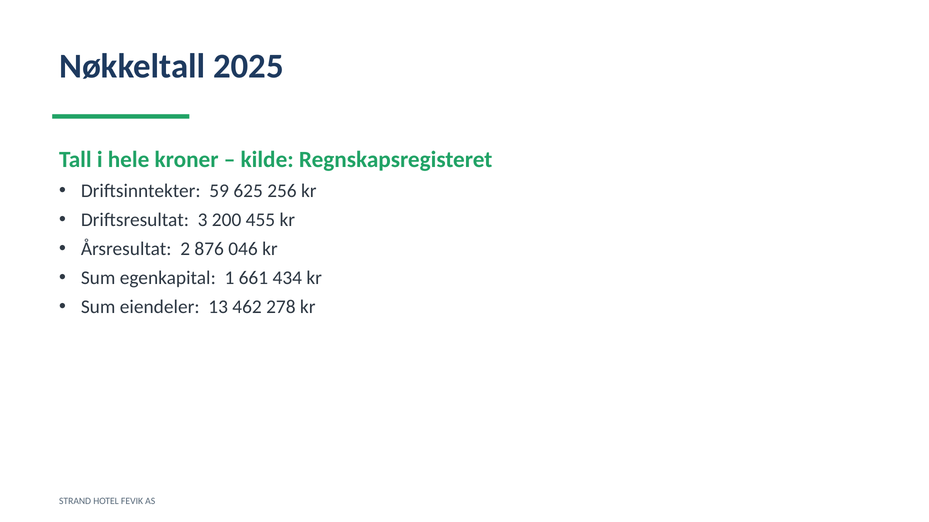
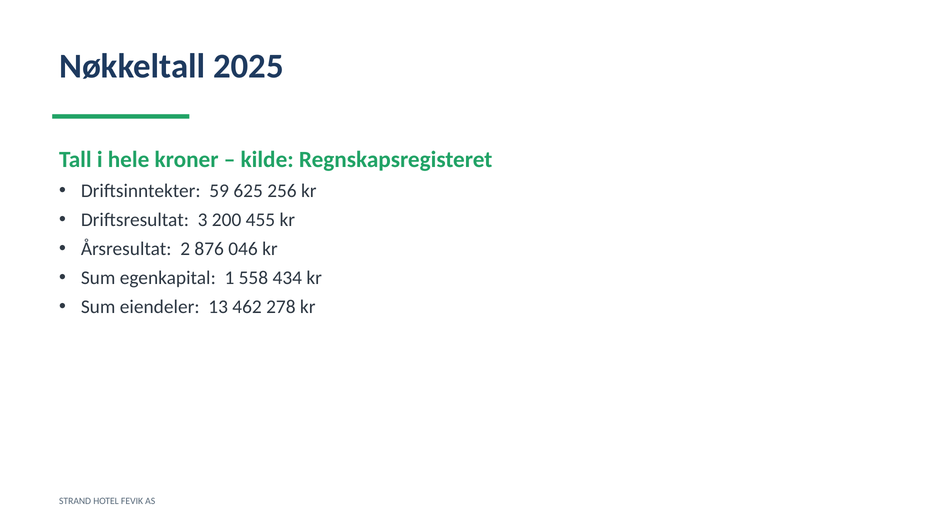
661: 661 -> 558
